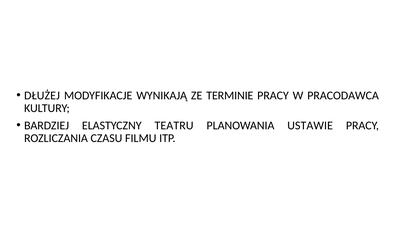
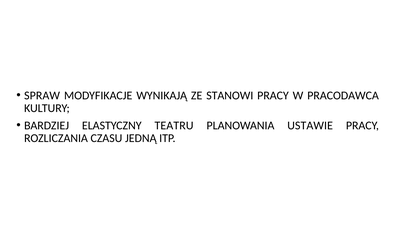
DŁUŻEJ: DŁUŻEJ -> SPRAW
TERMINIE: TERMINIE -> STANOWI
FILMU: FILMU -> JEDNĄ
